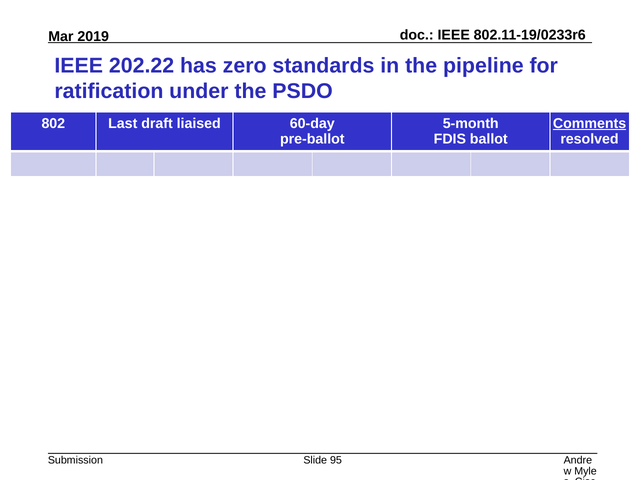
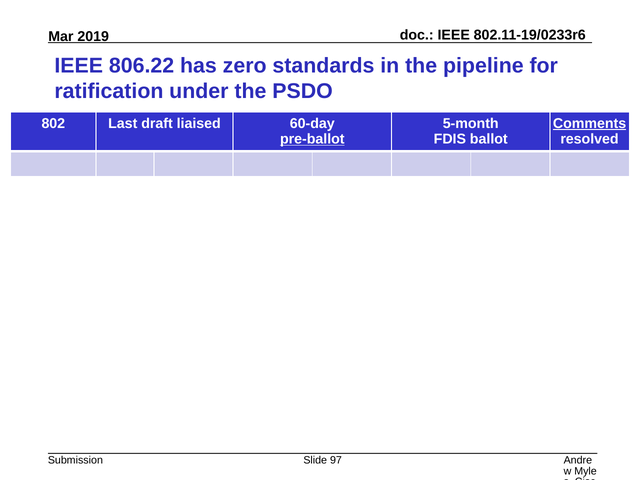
202.22: 202.22 -> 806.22
pre-ballot underline: none -> present
95: 95 -> 97
